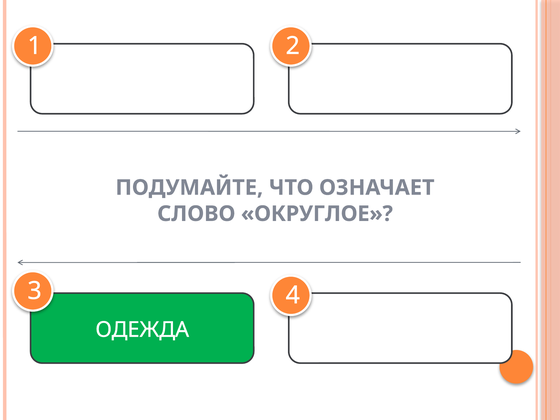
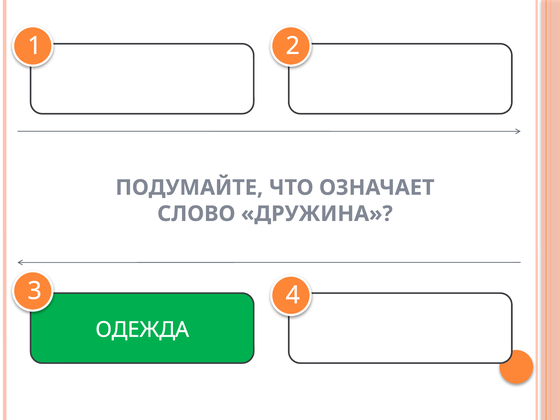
ОКРУГЛОЕ: ОКРУГЛОЕ -> ДРУЖИНА
